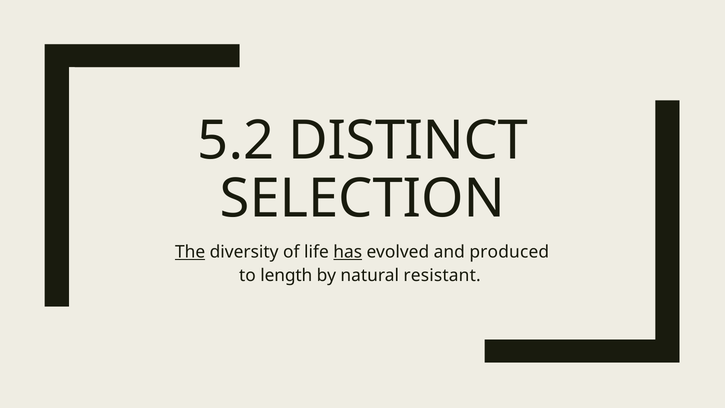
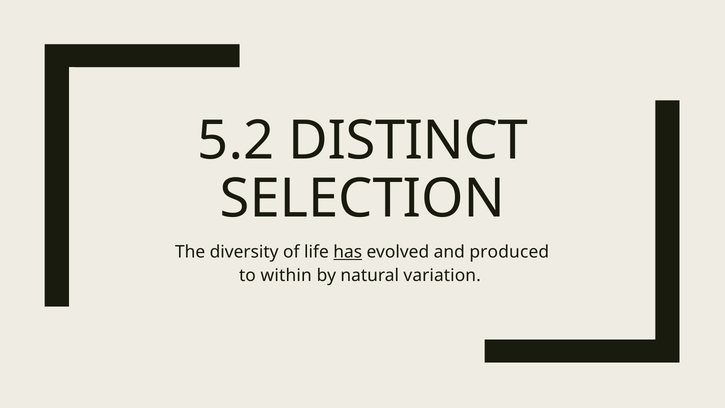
The underline: present -> none
length: length -> within
resistant: resistant -> variation
